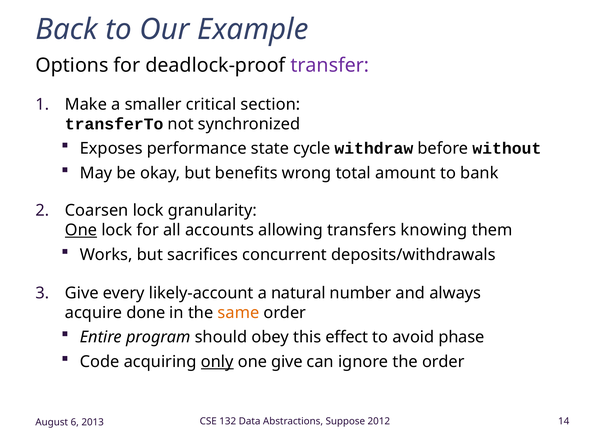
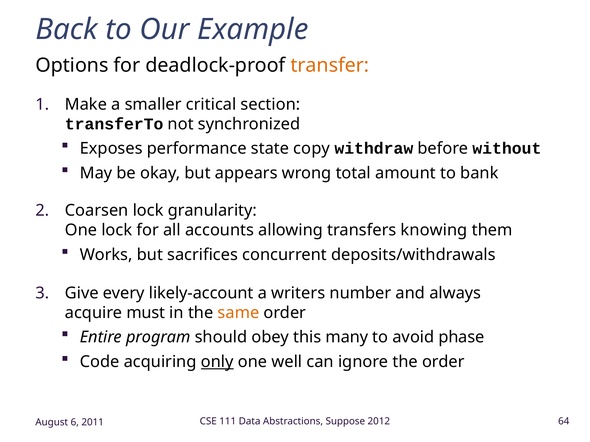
transfer colour: purple -> orange
cycle: cycle -> copy
benefits: benefits -> appears
One at (81, 230) underline: present -> none
natural: natural -> writers
done: done -> must
effect: effect -> many
one give: give -> well
132: 132 -> 111
14: 14 -> 64
2013: 2013 -> 2011
